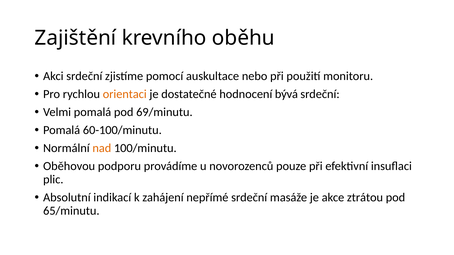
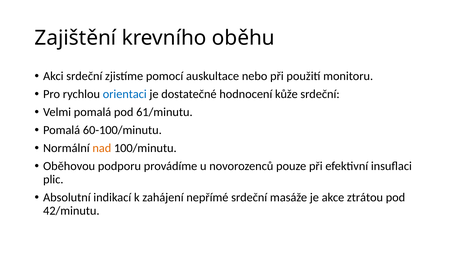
orientaci colour: orange -> blue
bývá: bývá -> kůže
69/minutu: 69/minutu -> 61/minutu
65/minutu: 65/minutu -> 42/minutu
